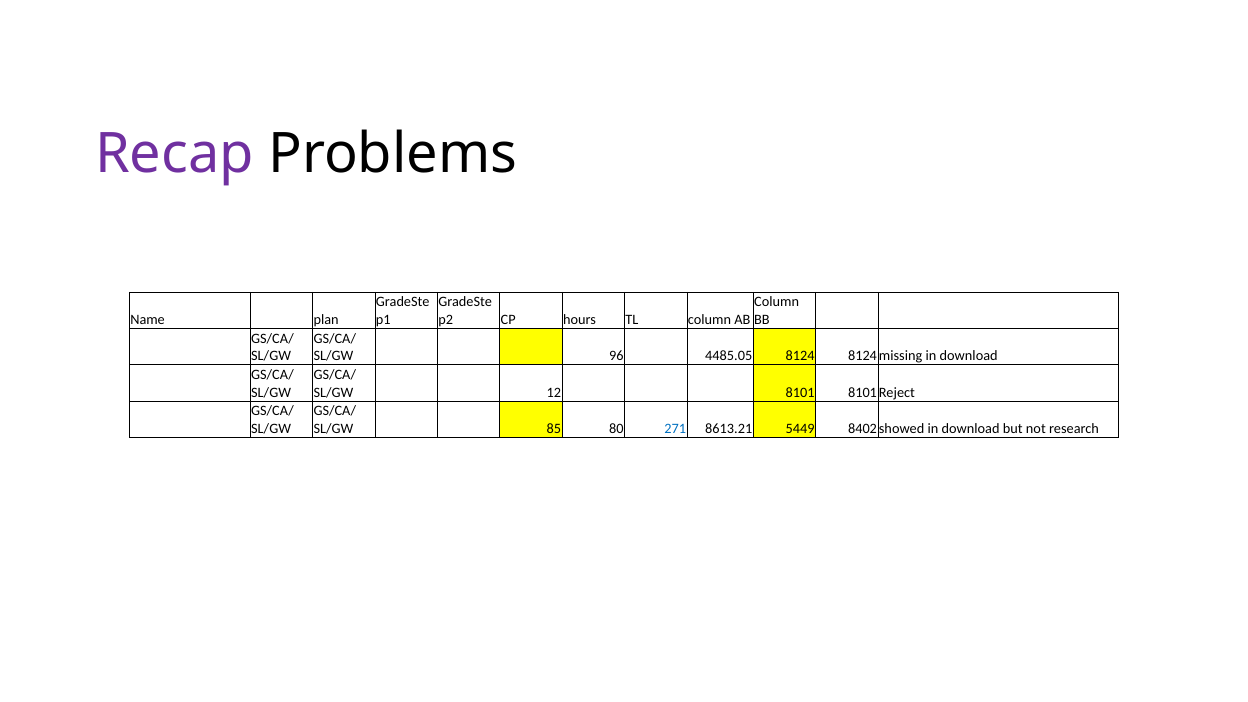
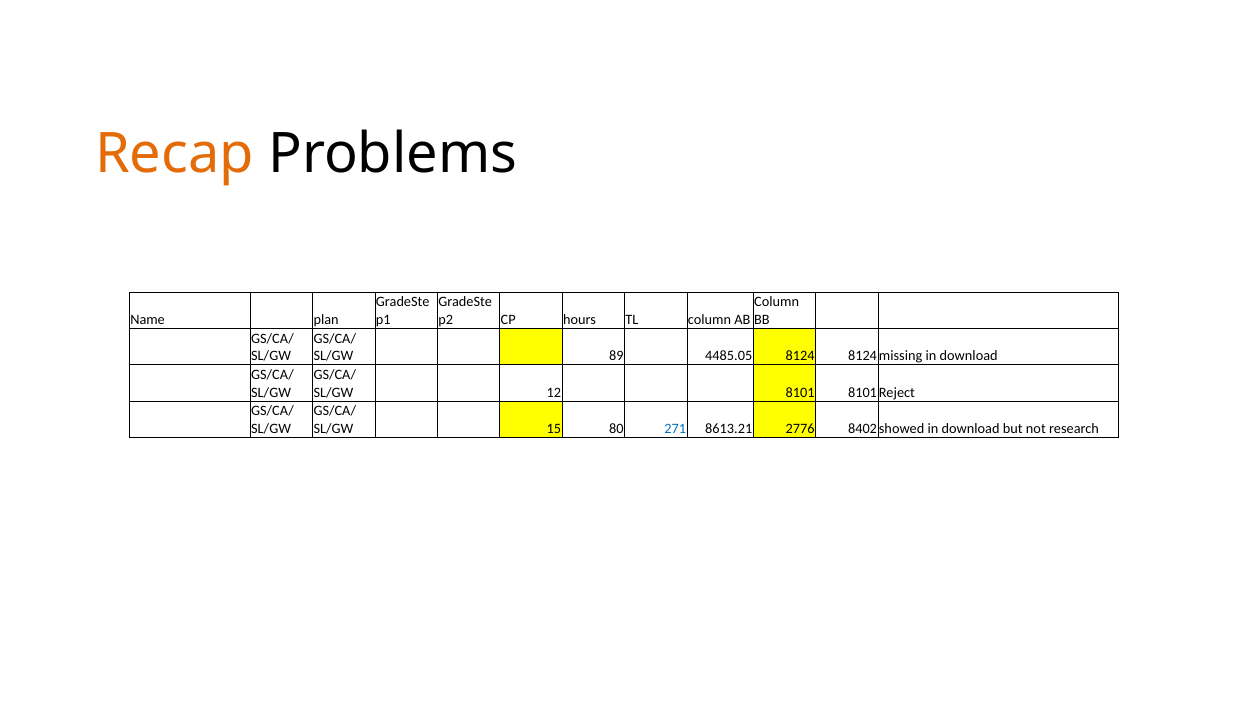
Recap colour: purple -> orange
96: 96 -> 89
85: 85 -> 15
5449: 5449 -> 2776
